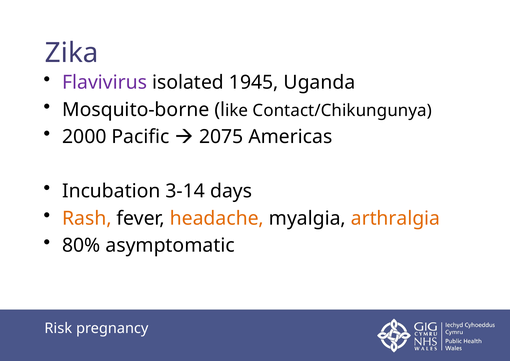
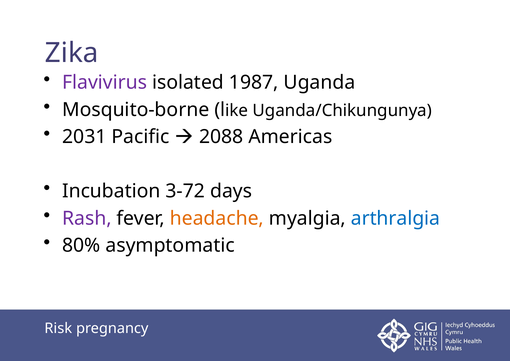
1945: 1945 -> 1987
Contact/Chikungunya: Contact/Chikungunya -> Uganda/Chikungunya
2000: 2000 -> 2031
2075: 2075 -> 2088
3-14: 3-14 -> 3-72
Rash colour: orange -> purple
arthralgia colour: orange -> blue
